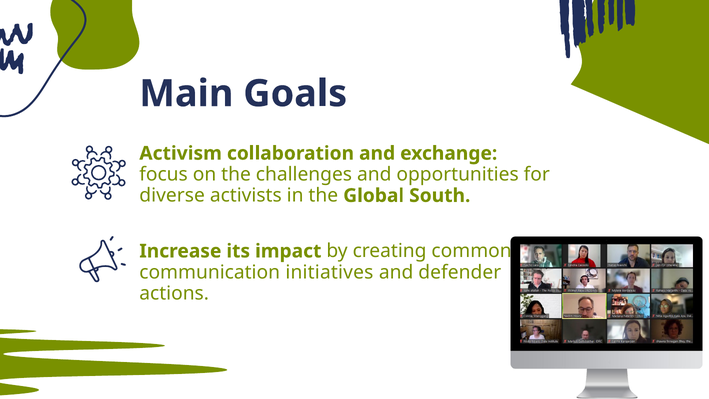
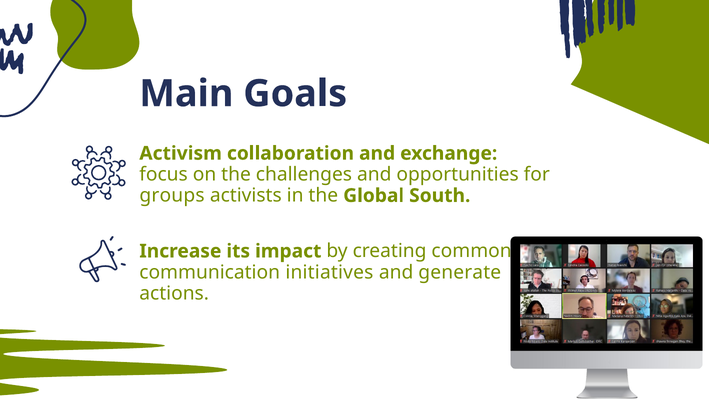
diverse: diverse -> groups
defender: defender -> generate
